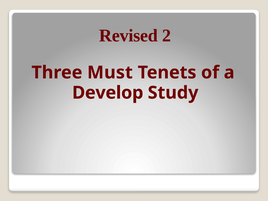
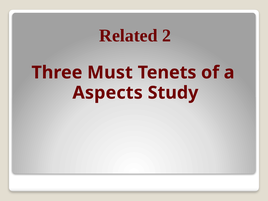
Revised: Revised -> Related
Develop: Develop -> Aspects
